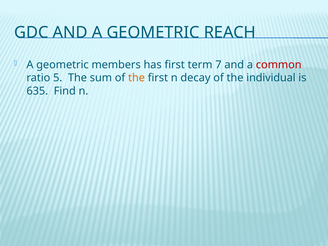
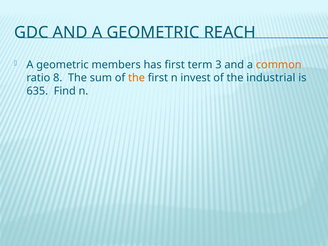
7: 7 -> 3
common colour: red -> orange
5: 5 -> 8
decay: decay -> invest
individual: individual -> industrial
